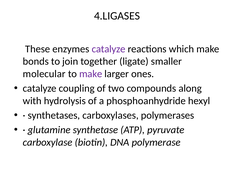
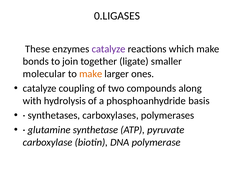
4.LIGASES: 4.LIGASES -> 0.LIGASES
make at (91, 74) colour: purple -> orange
hexyl: hexyl -> basis
